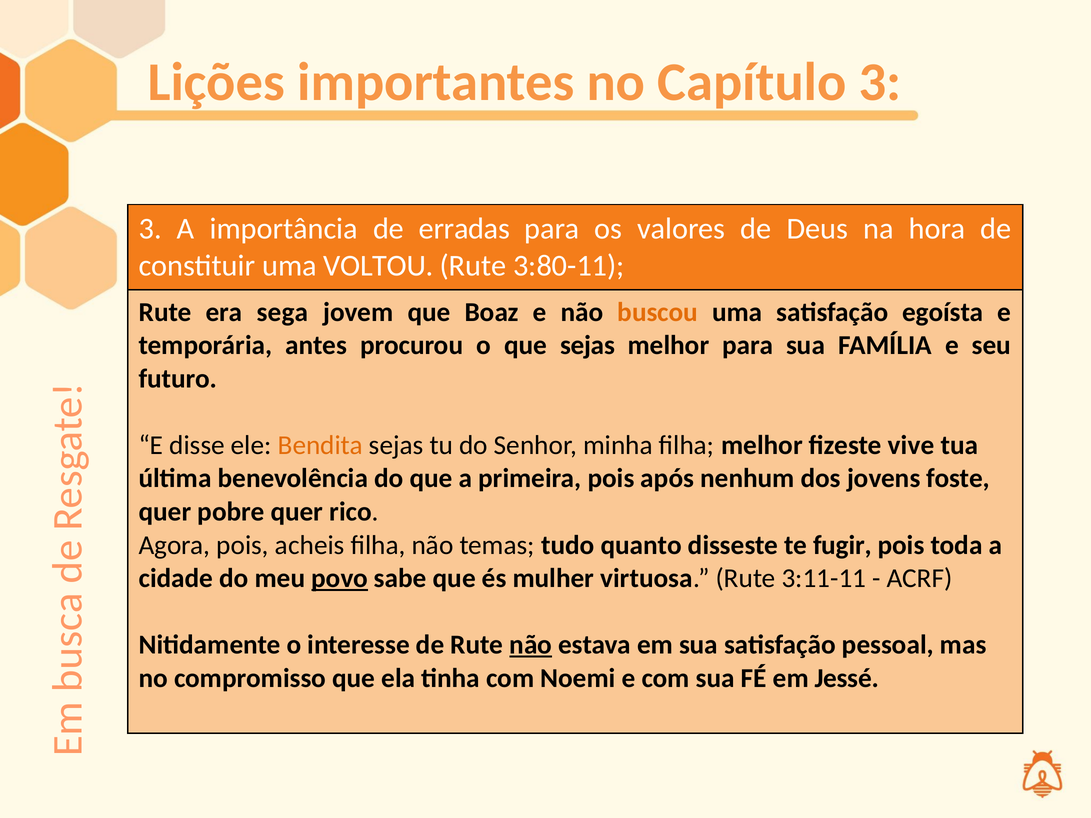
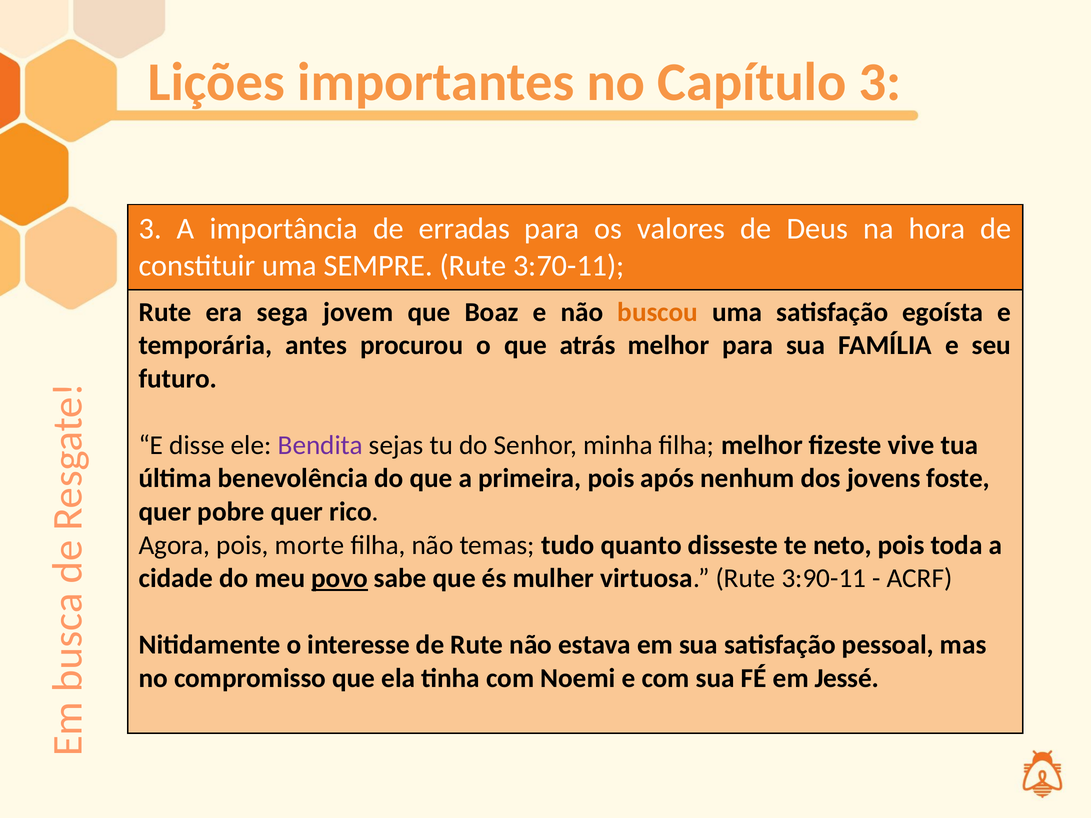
VOLTOU: VOLTOU -> SEMPRE
3:80-11: 3:80-11 -> 3:70-11
que sejas: sejas -> atrás
Bendita colour: orange -> purple
acheis: acheis -> morte
fugir: fugir -> neto
3:11-11: 3:11-11 -> 3:90-11
não at (531, 645) underline: present -> none
